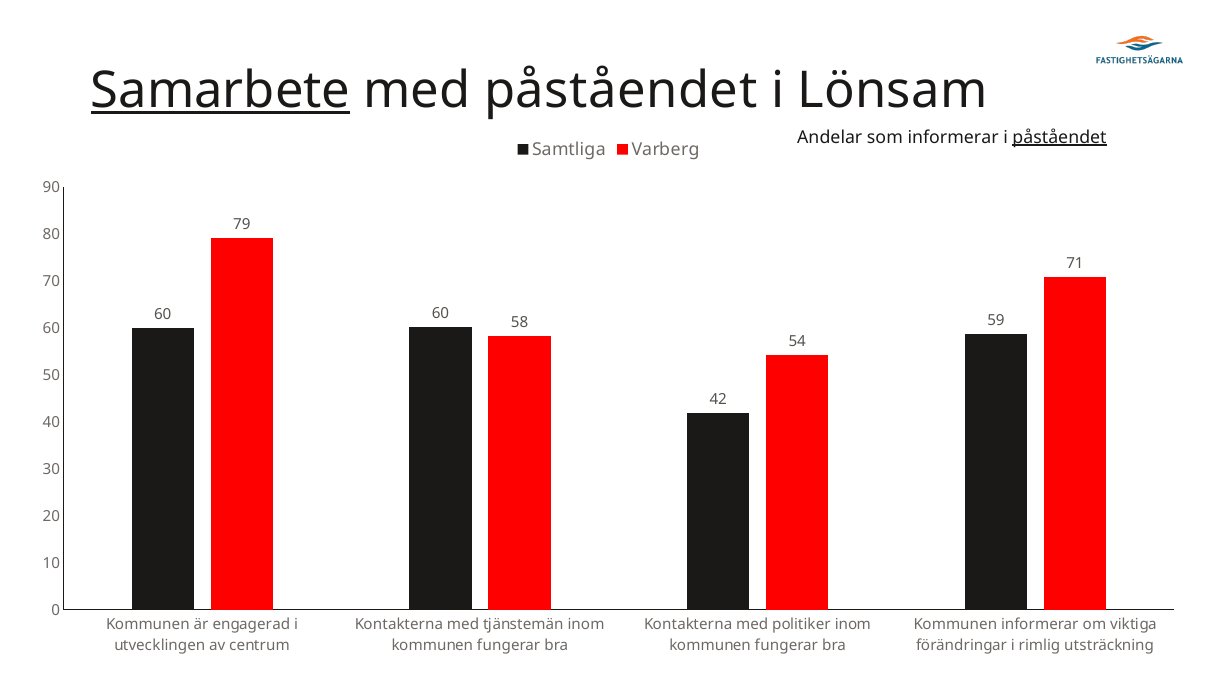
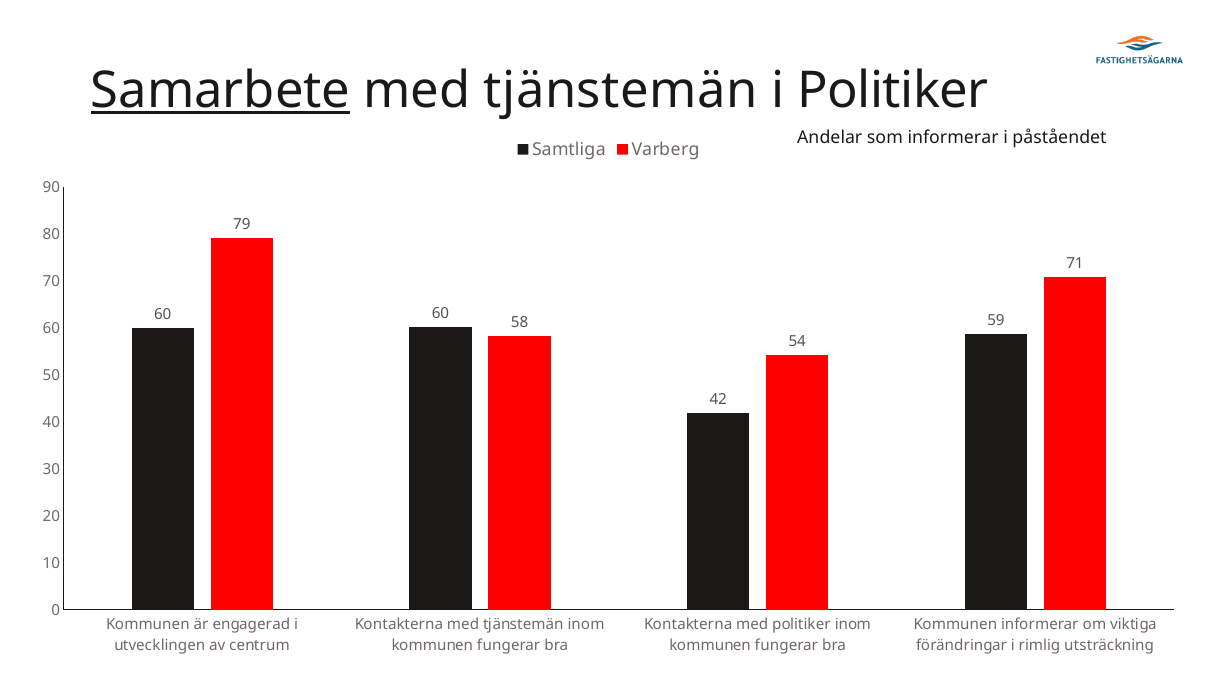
påståendet at (621, 91): påståendet -> tjänstemän
i Lönsam: Lönsam -> Politiker
påståendet at (1060, 137) underline: present -> none
